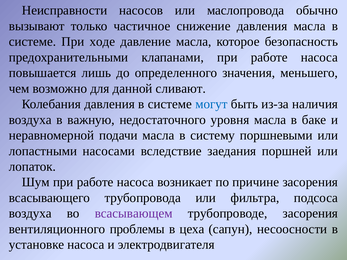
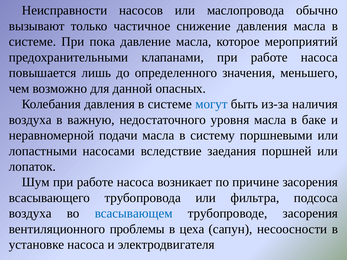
ходе: ходе -> пока
безопасность: безопасность -> мероприятий
сливают: сливают -> опасных
всасывающем colour: purple -> blue
